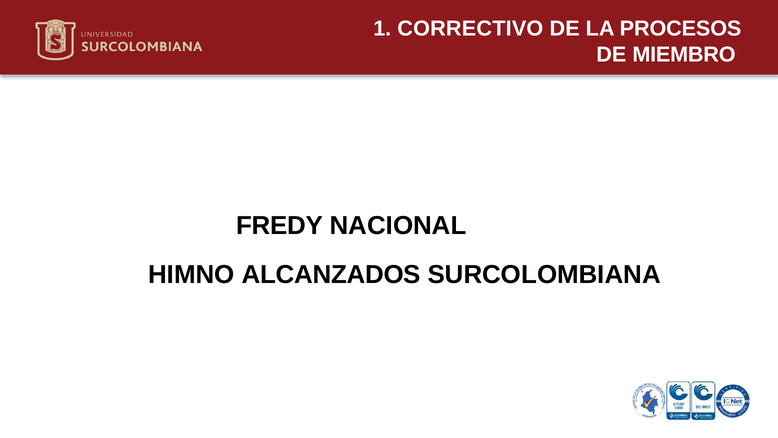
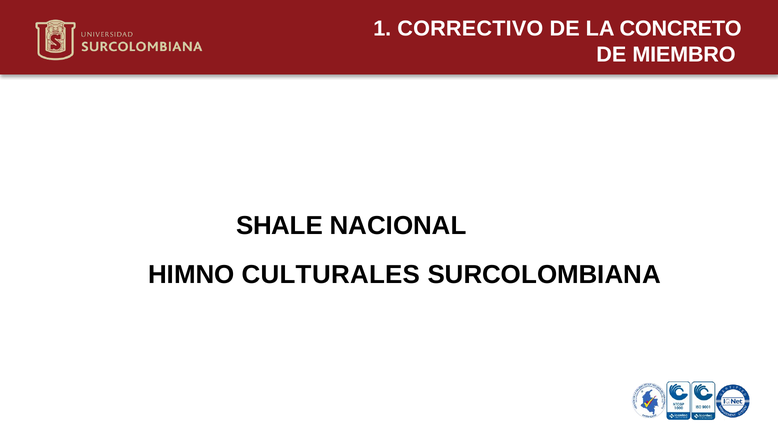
PROCESOS: PROCESOS -> CONCRETO
FREDY: FREDY -> SHALE
ALCANZADOS: ALCANZADOS -> CULTURALES
